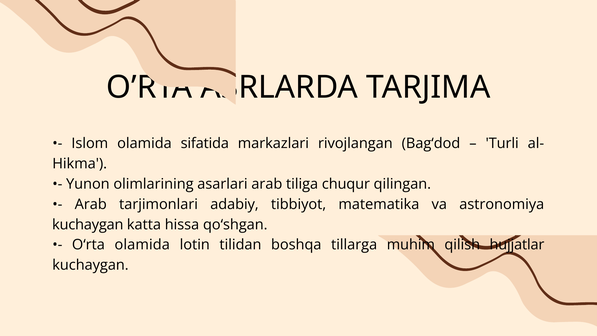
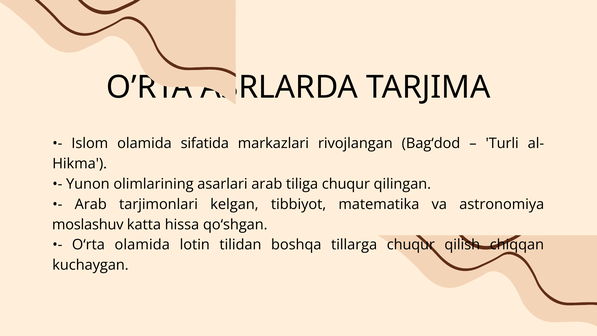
adabiy: adabiy -> kelgan
kuchaygan at (88, 224): kuchaygan -> moslashuv
tillarga muhim: muhim -> chuqur
hujjatlar: hujjatlar -> chiqqan
